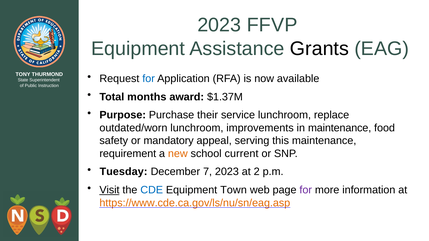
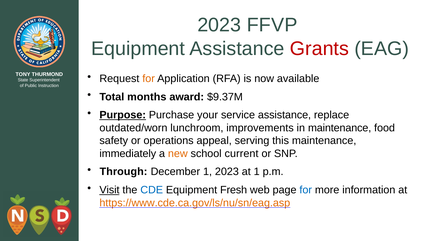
Grants colour: black -> red
for at (149, 79) colour: blue -> orange
$1.37M: $1.37M -> $9.37M
Purpose underline: none -> present
their: their -> your
service lunchroom: lunchroom -> assistance
mandatory: mandatory -> operations
requirement: requirement -> immediately
Tuesday: Tuesday -> Through
December 7: 7 -> 1
at 2: 2 -> 1
Town: Town -> Fresh
for at (306, 190) colour: purple -> blue
